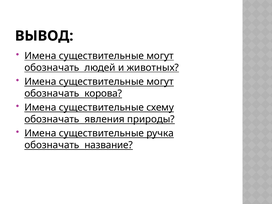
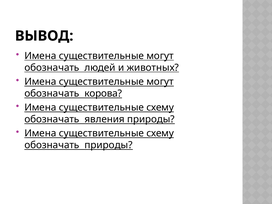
ручка at (160, 133): ручка -> схему
обозначать название: название -> природы
